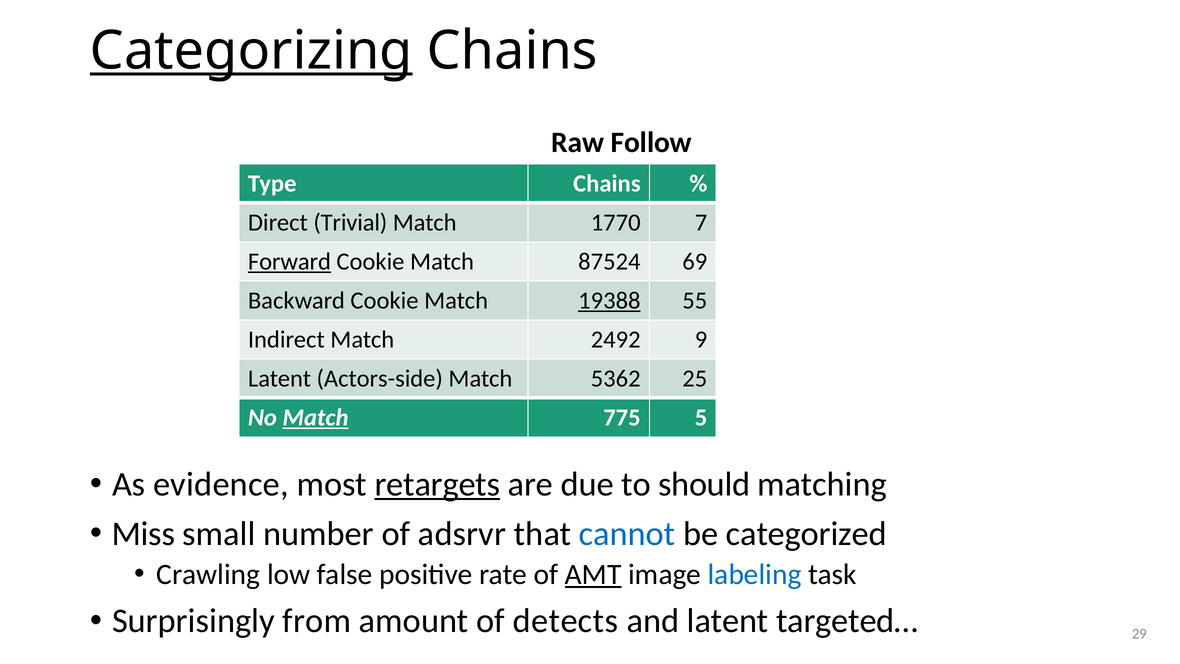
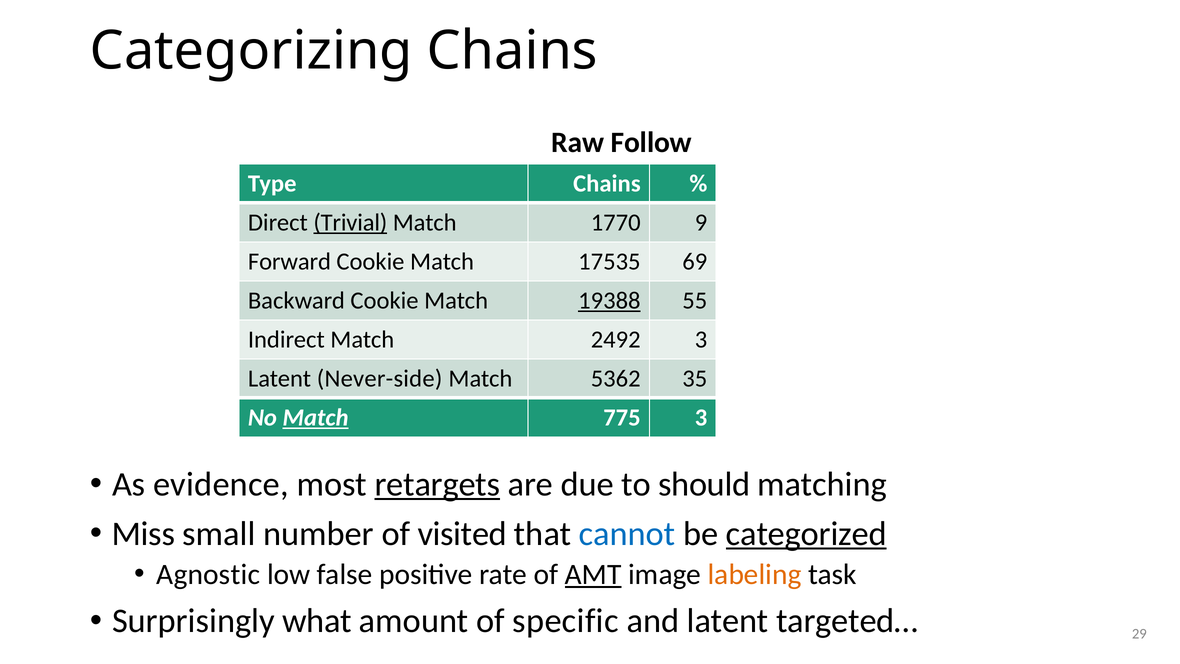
Categorizing underline: present -> none
Trivial underline: none -> present
7: 7 -> 9
Forward underline: present -> none
87524: 87524 -> 17535
2492 9: 9 -> 3
Actors-side: Actors-side -> Never-side
25: 25 -> 35
775 5: 5 -> 3
adsrvr: adsrvr -> visited
categorized underline: none -> present
Crawling: Crawling -> Agnostic
labeling colour: blue -> orange
from: from -> what
detects: detects -> specific
